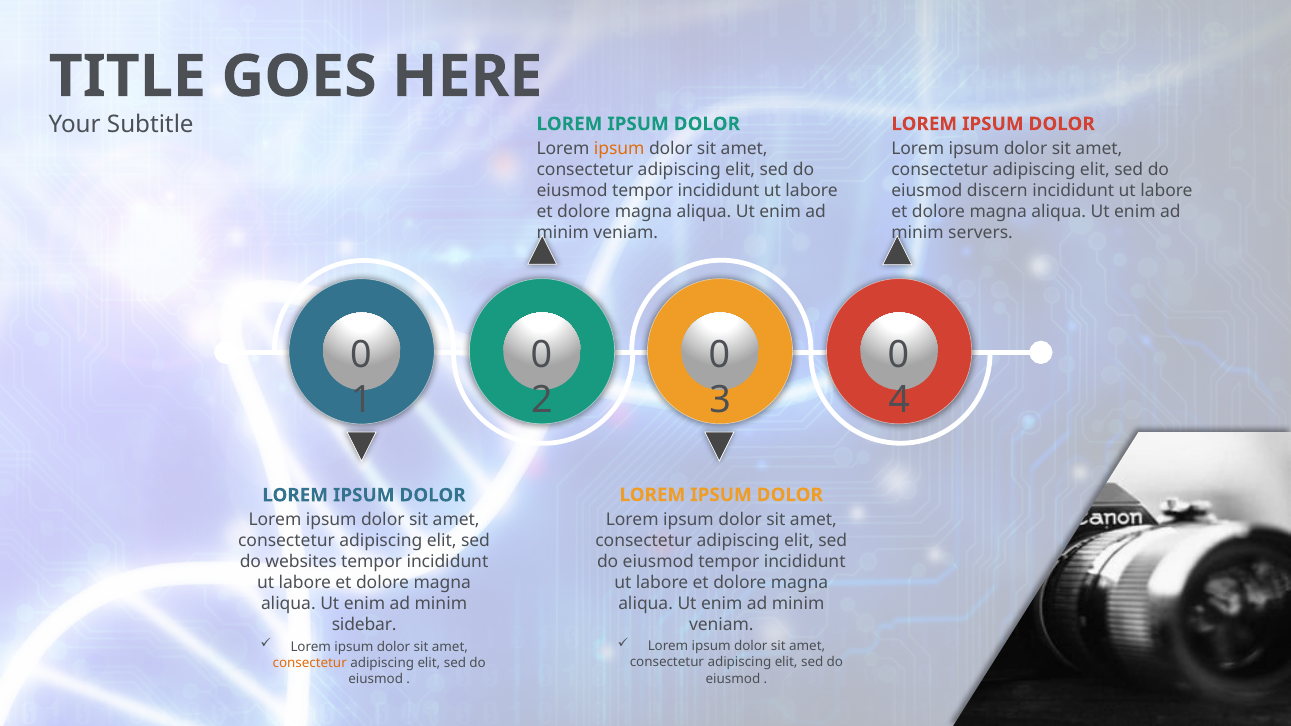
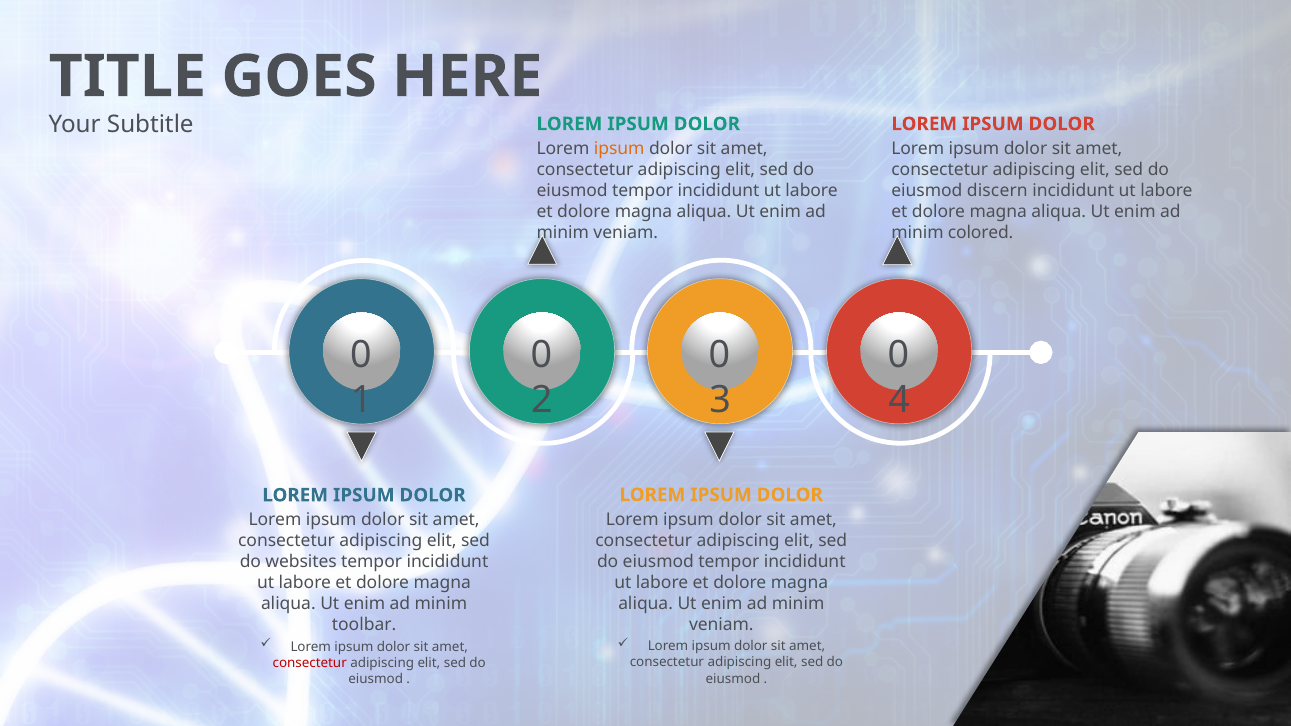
servers: servers -> colored
sidebar: sidebar -> toolbar
consectetur at (310, 663) colour: orange -> red
